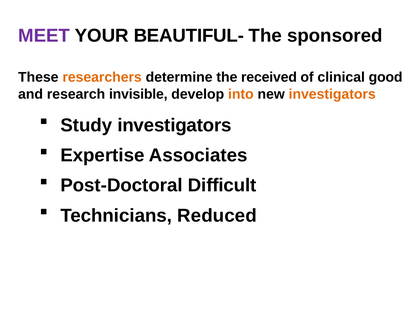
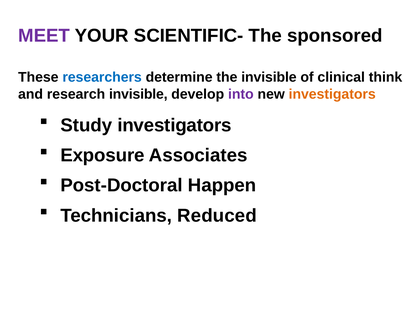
BEAUTIFUL-: BEAUTIFUL- -> SCIENTIFIC-
researchers colour: orange -> blue
the received: received -> invisible
good: good -> think
into colour: orange -> purple
Expertise: Expertise -> Exposure
Difficult: Difficult -> Happen
